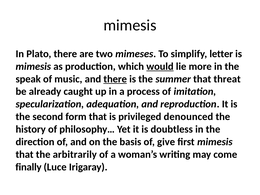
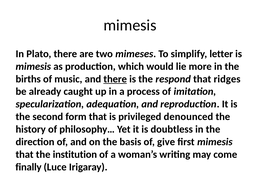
would underline: present -> none
speak: speak -> births
summer: summer -> respond
threat: threat -> ridges
arbitrarily: arbitrarily -> institution
